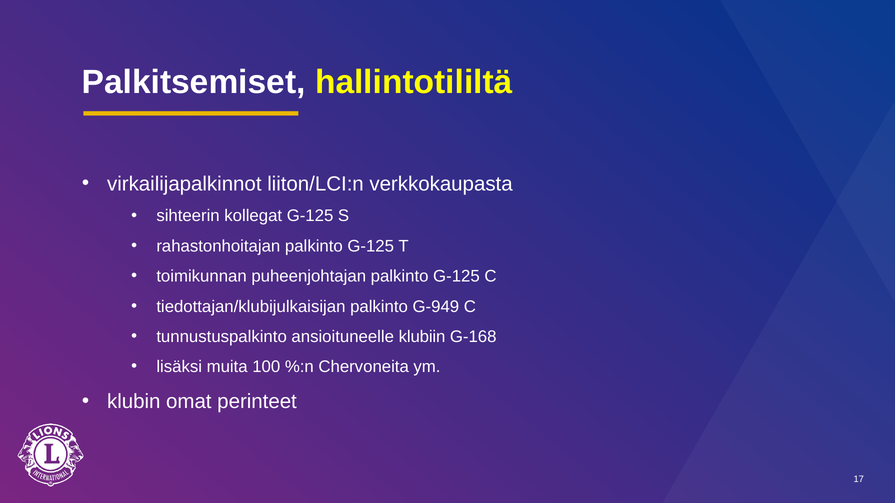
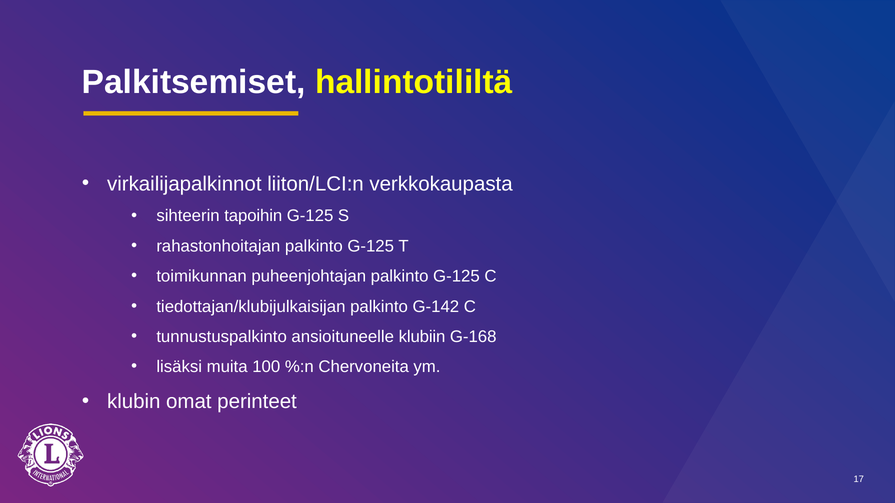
kollegat: kollegat -> tapoihin
G-949: G-949 -> G-142
